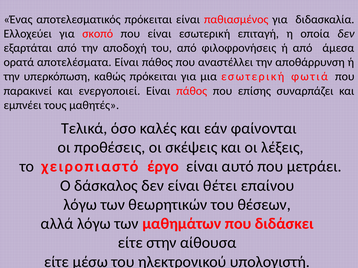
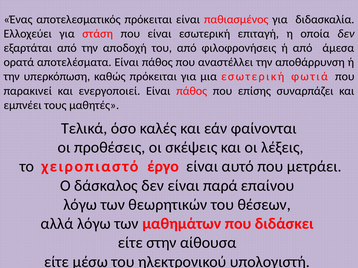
σκοπό: σκοπό -> στάση
θέτει: θέτει -> παρά
